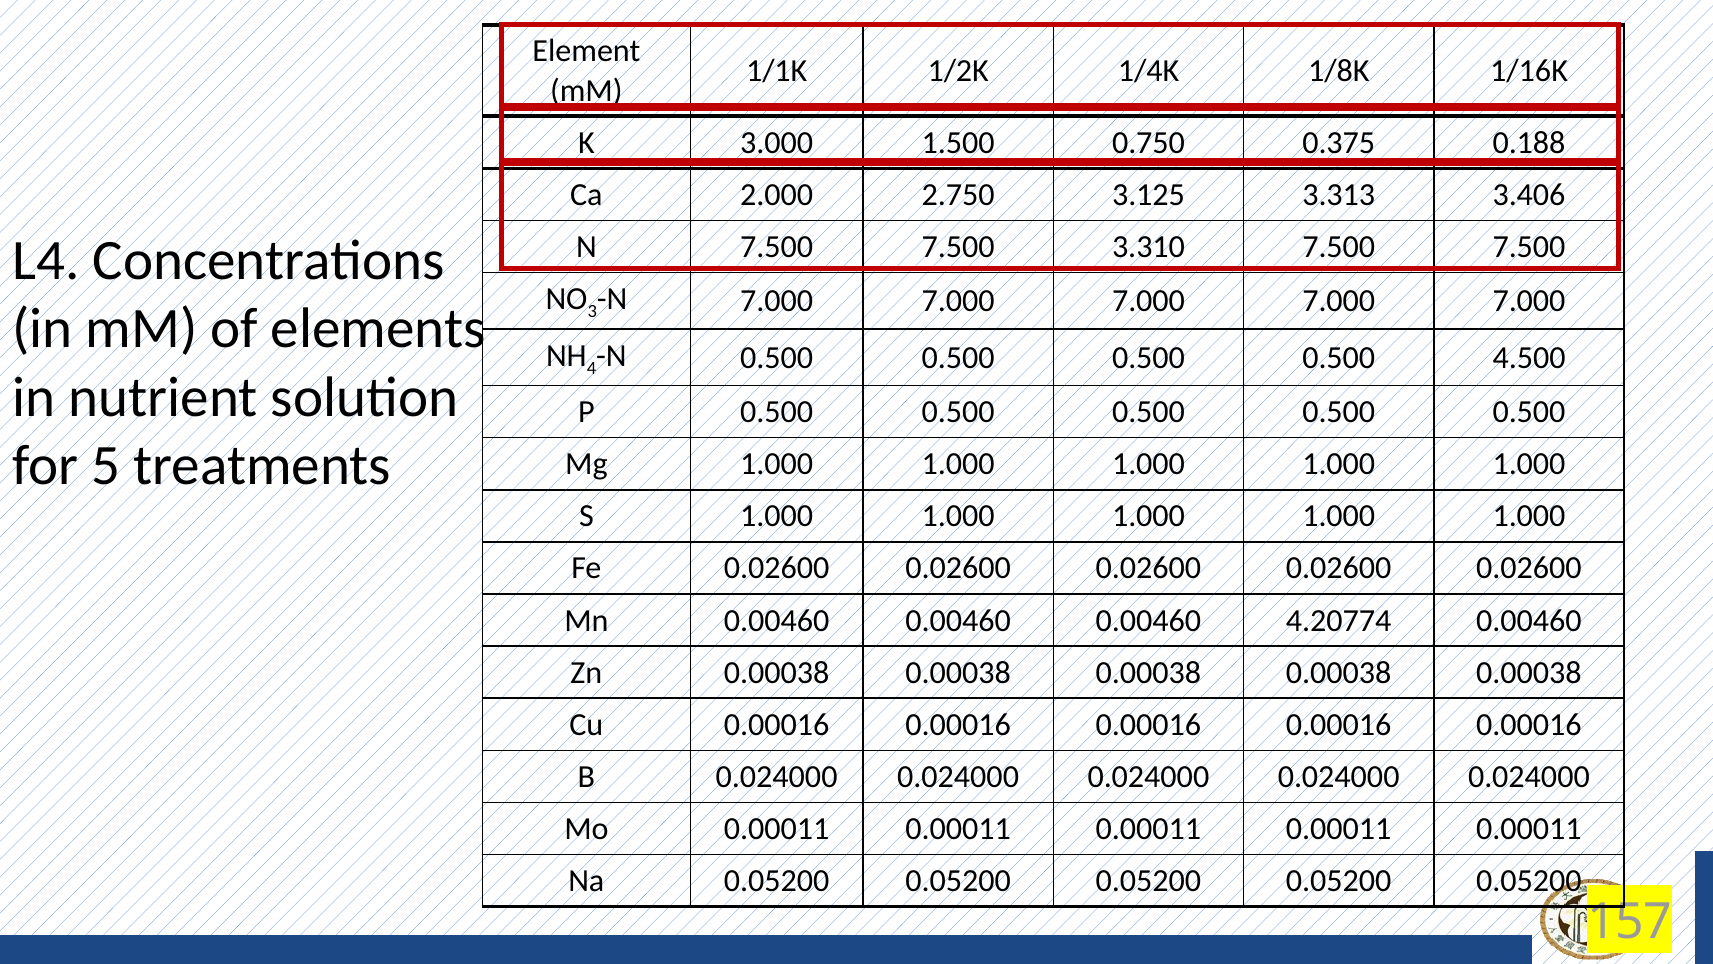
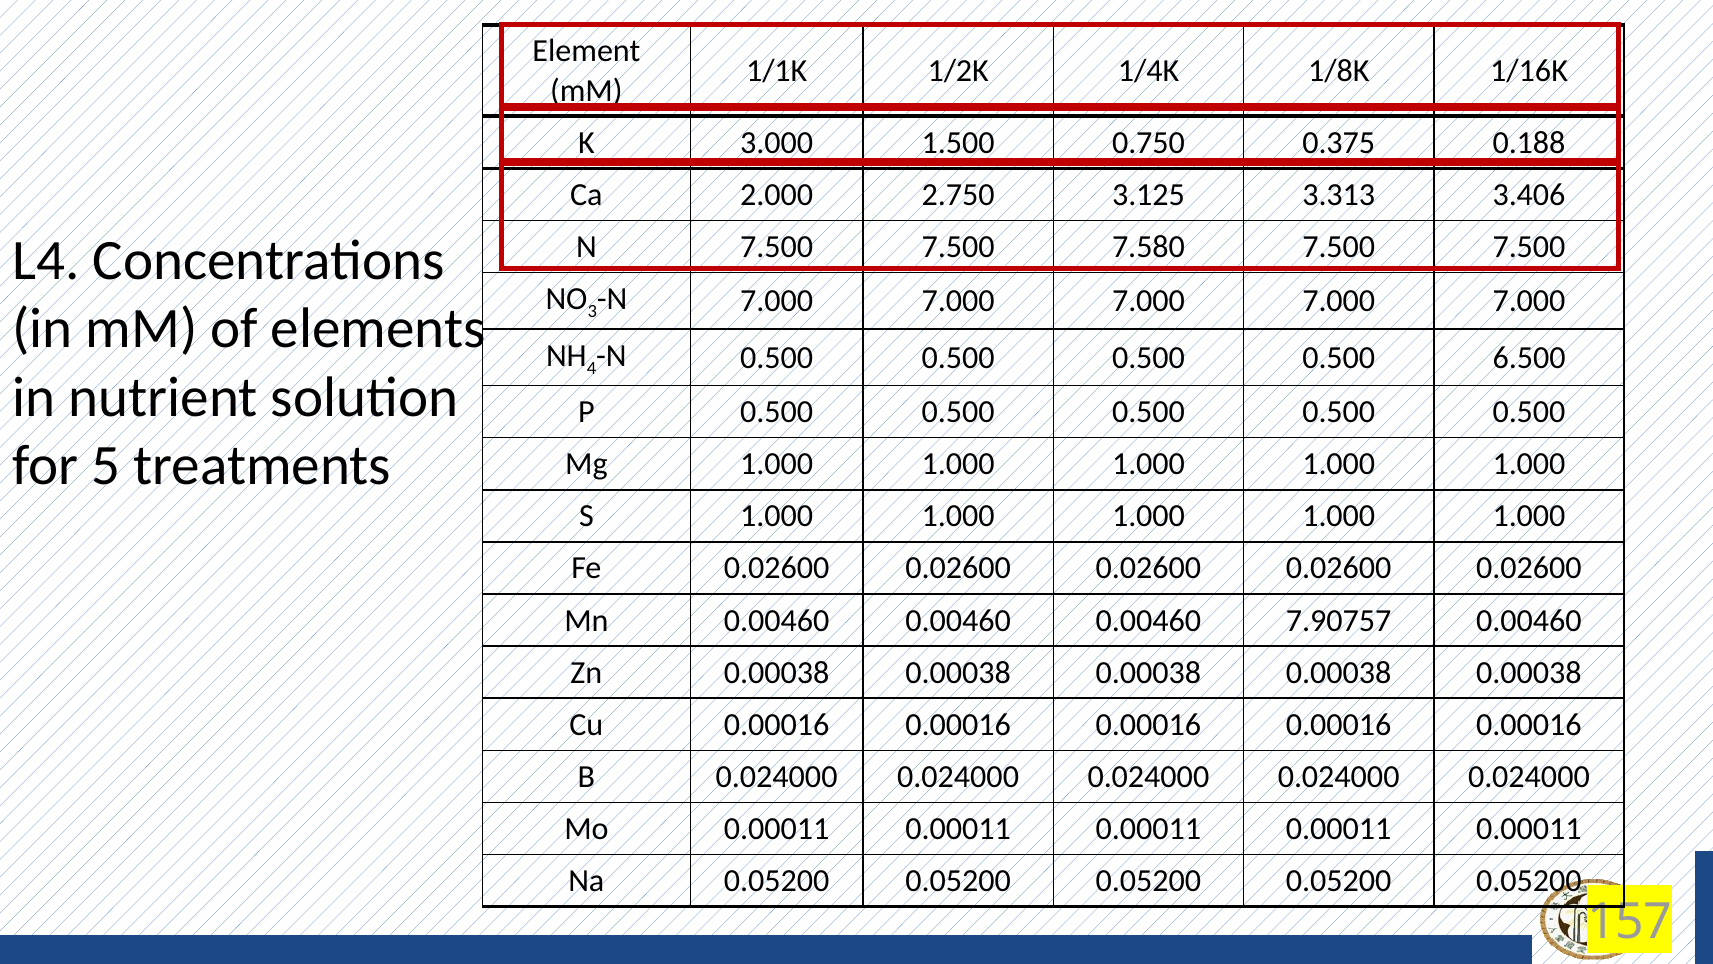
3.310: 3.310 -> 7.580
4.500: 4.500 -> 6.500
4.20774: 4.20774 -> 7.90757
